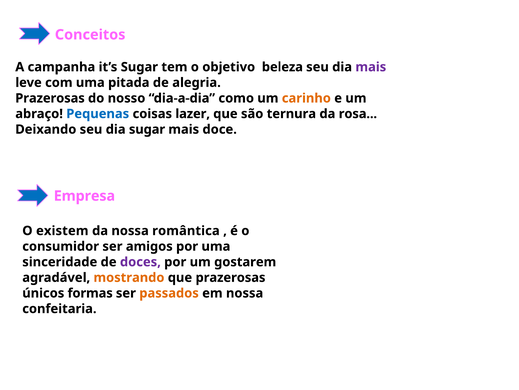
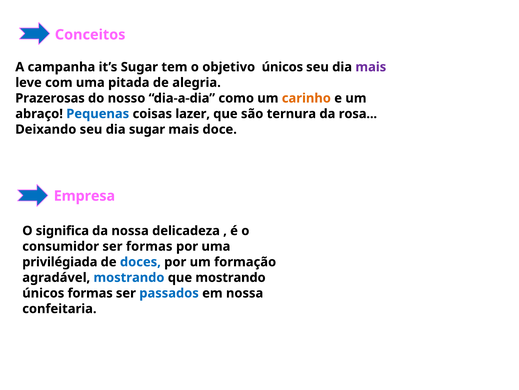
objetivo beleza: beleza -> únicos
existem: existem -> significa
romântica: romântica -> delicadeza
ser amigos: amigos -> formas
sinceridade: sinceridade -> privilégiada
doces colour: purple -> blue
gostarem: gostarem -> formação
mostrando at (129, 277) colour: orange -> blue
que prazerosas: prazerosas -> mostrando
passados colour: orange -> blue
